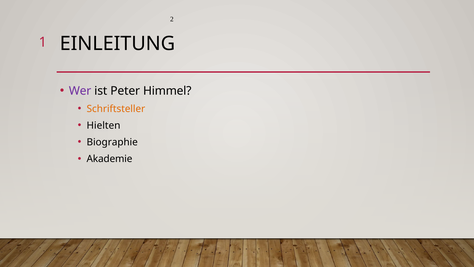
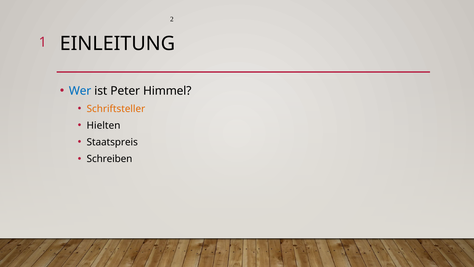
Wer colour: purple -> blue
Biographie: Biographie -> Staatspreis
Akademie: Akademie -> Schreiben
